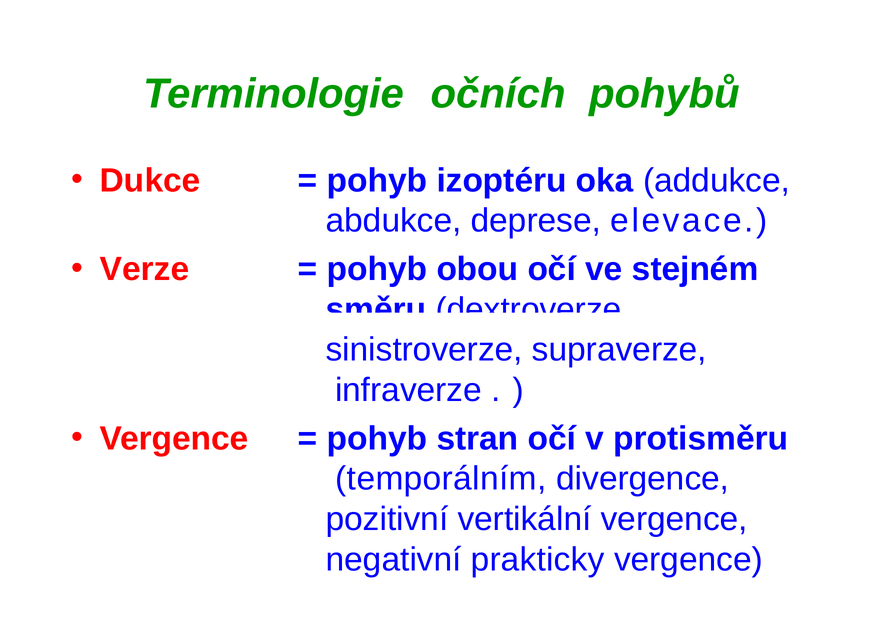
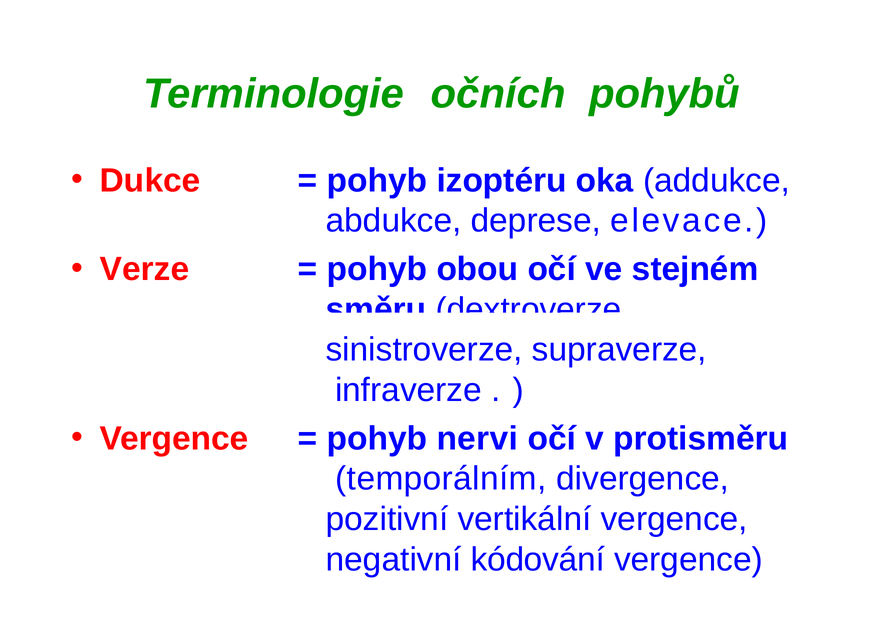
stran: stran -> nervi
prakticky: prakticky -> kódování
